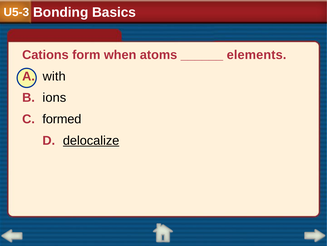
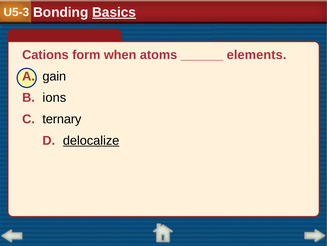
Basics underline: none -> present
with: with -> gain
formed: formed -> ternary
